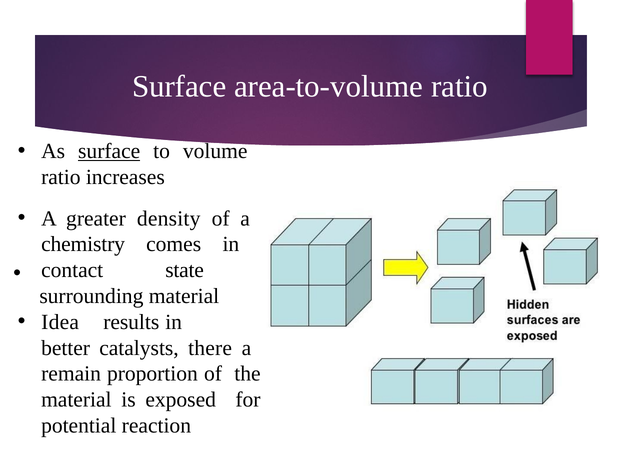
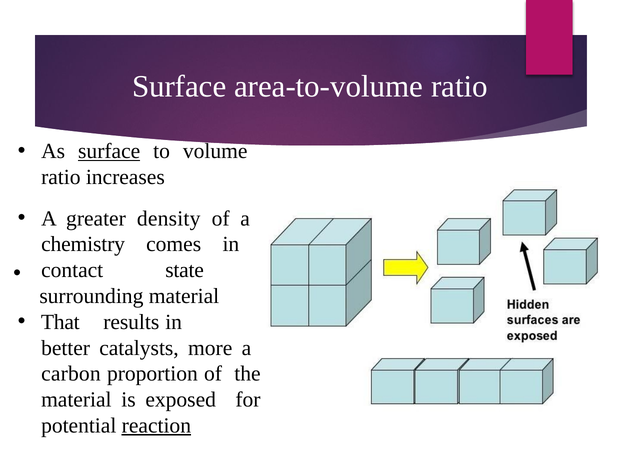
Idea: Idea -> That
there: there -> more
remain: remain -> carbon
reaction underline: none -> present
